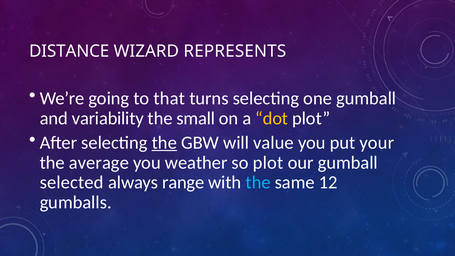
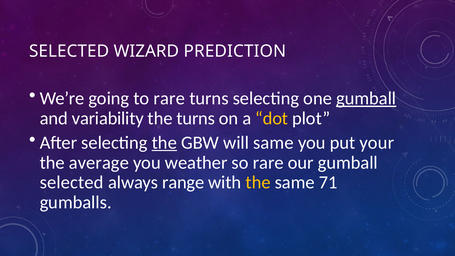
DISTANCE at (69, 51): DISTANCE -> SELECTED
REPRESENTS: REPRESENTS -> PREDICTION
to that: that -> rare
gumball at (366, 98) underline: none -> present
the small: small -> turns
will value: value -> same
so plot: plot -> rare
the at (258, 182) colour: light blue -> yellow
12: 12 -> 71
